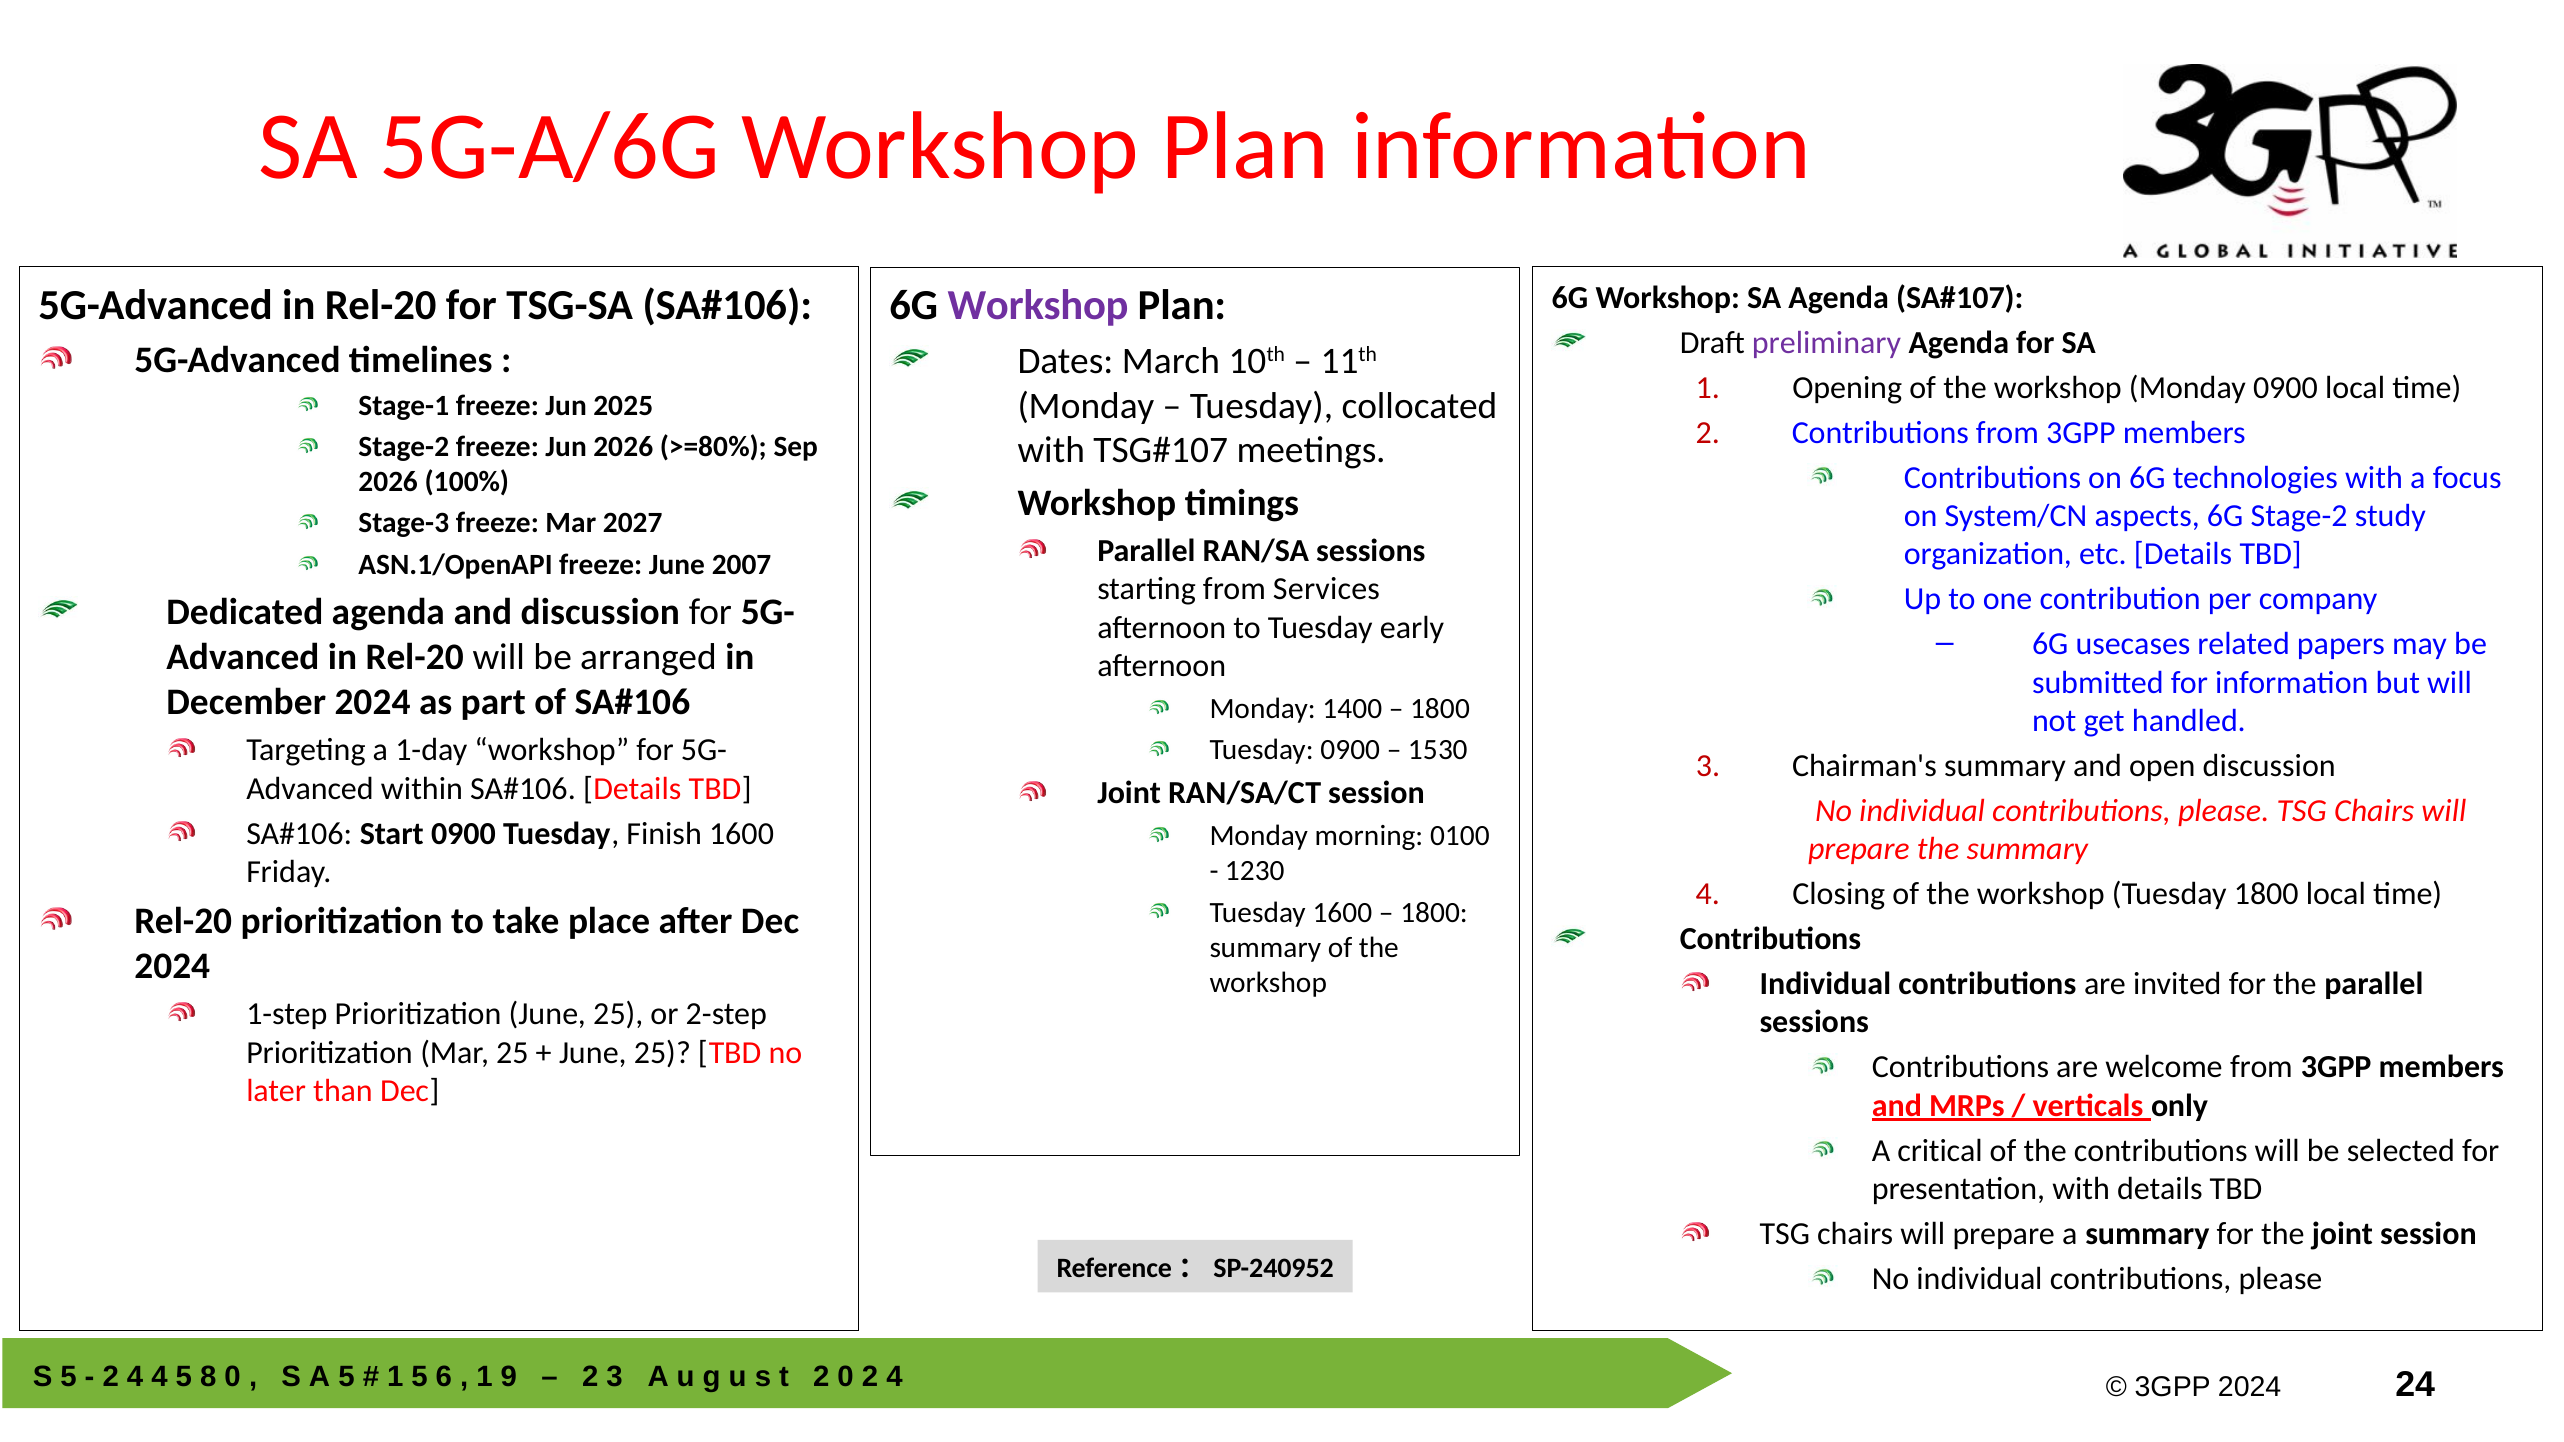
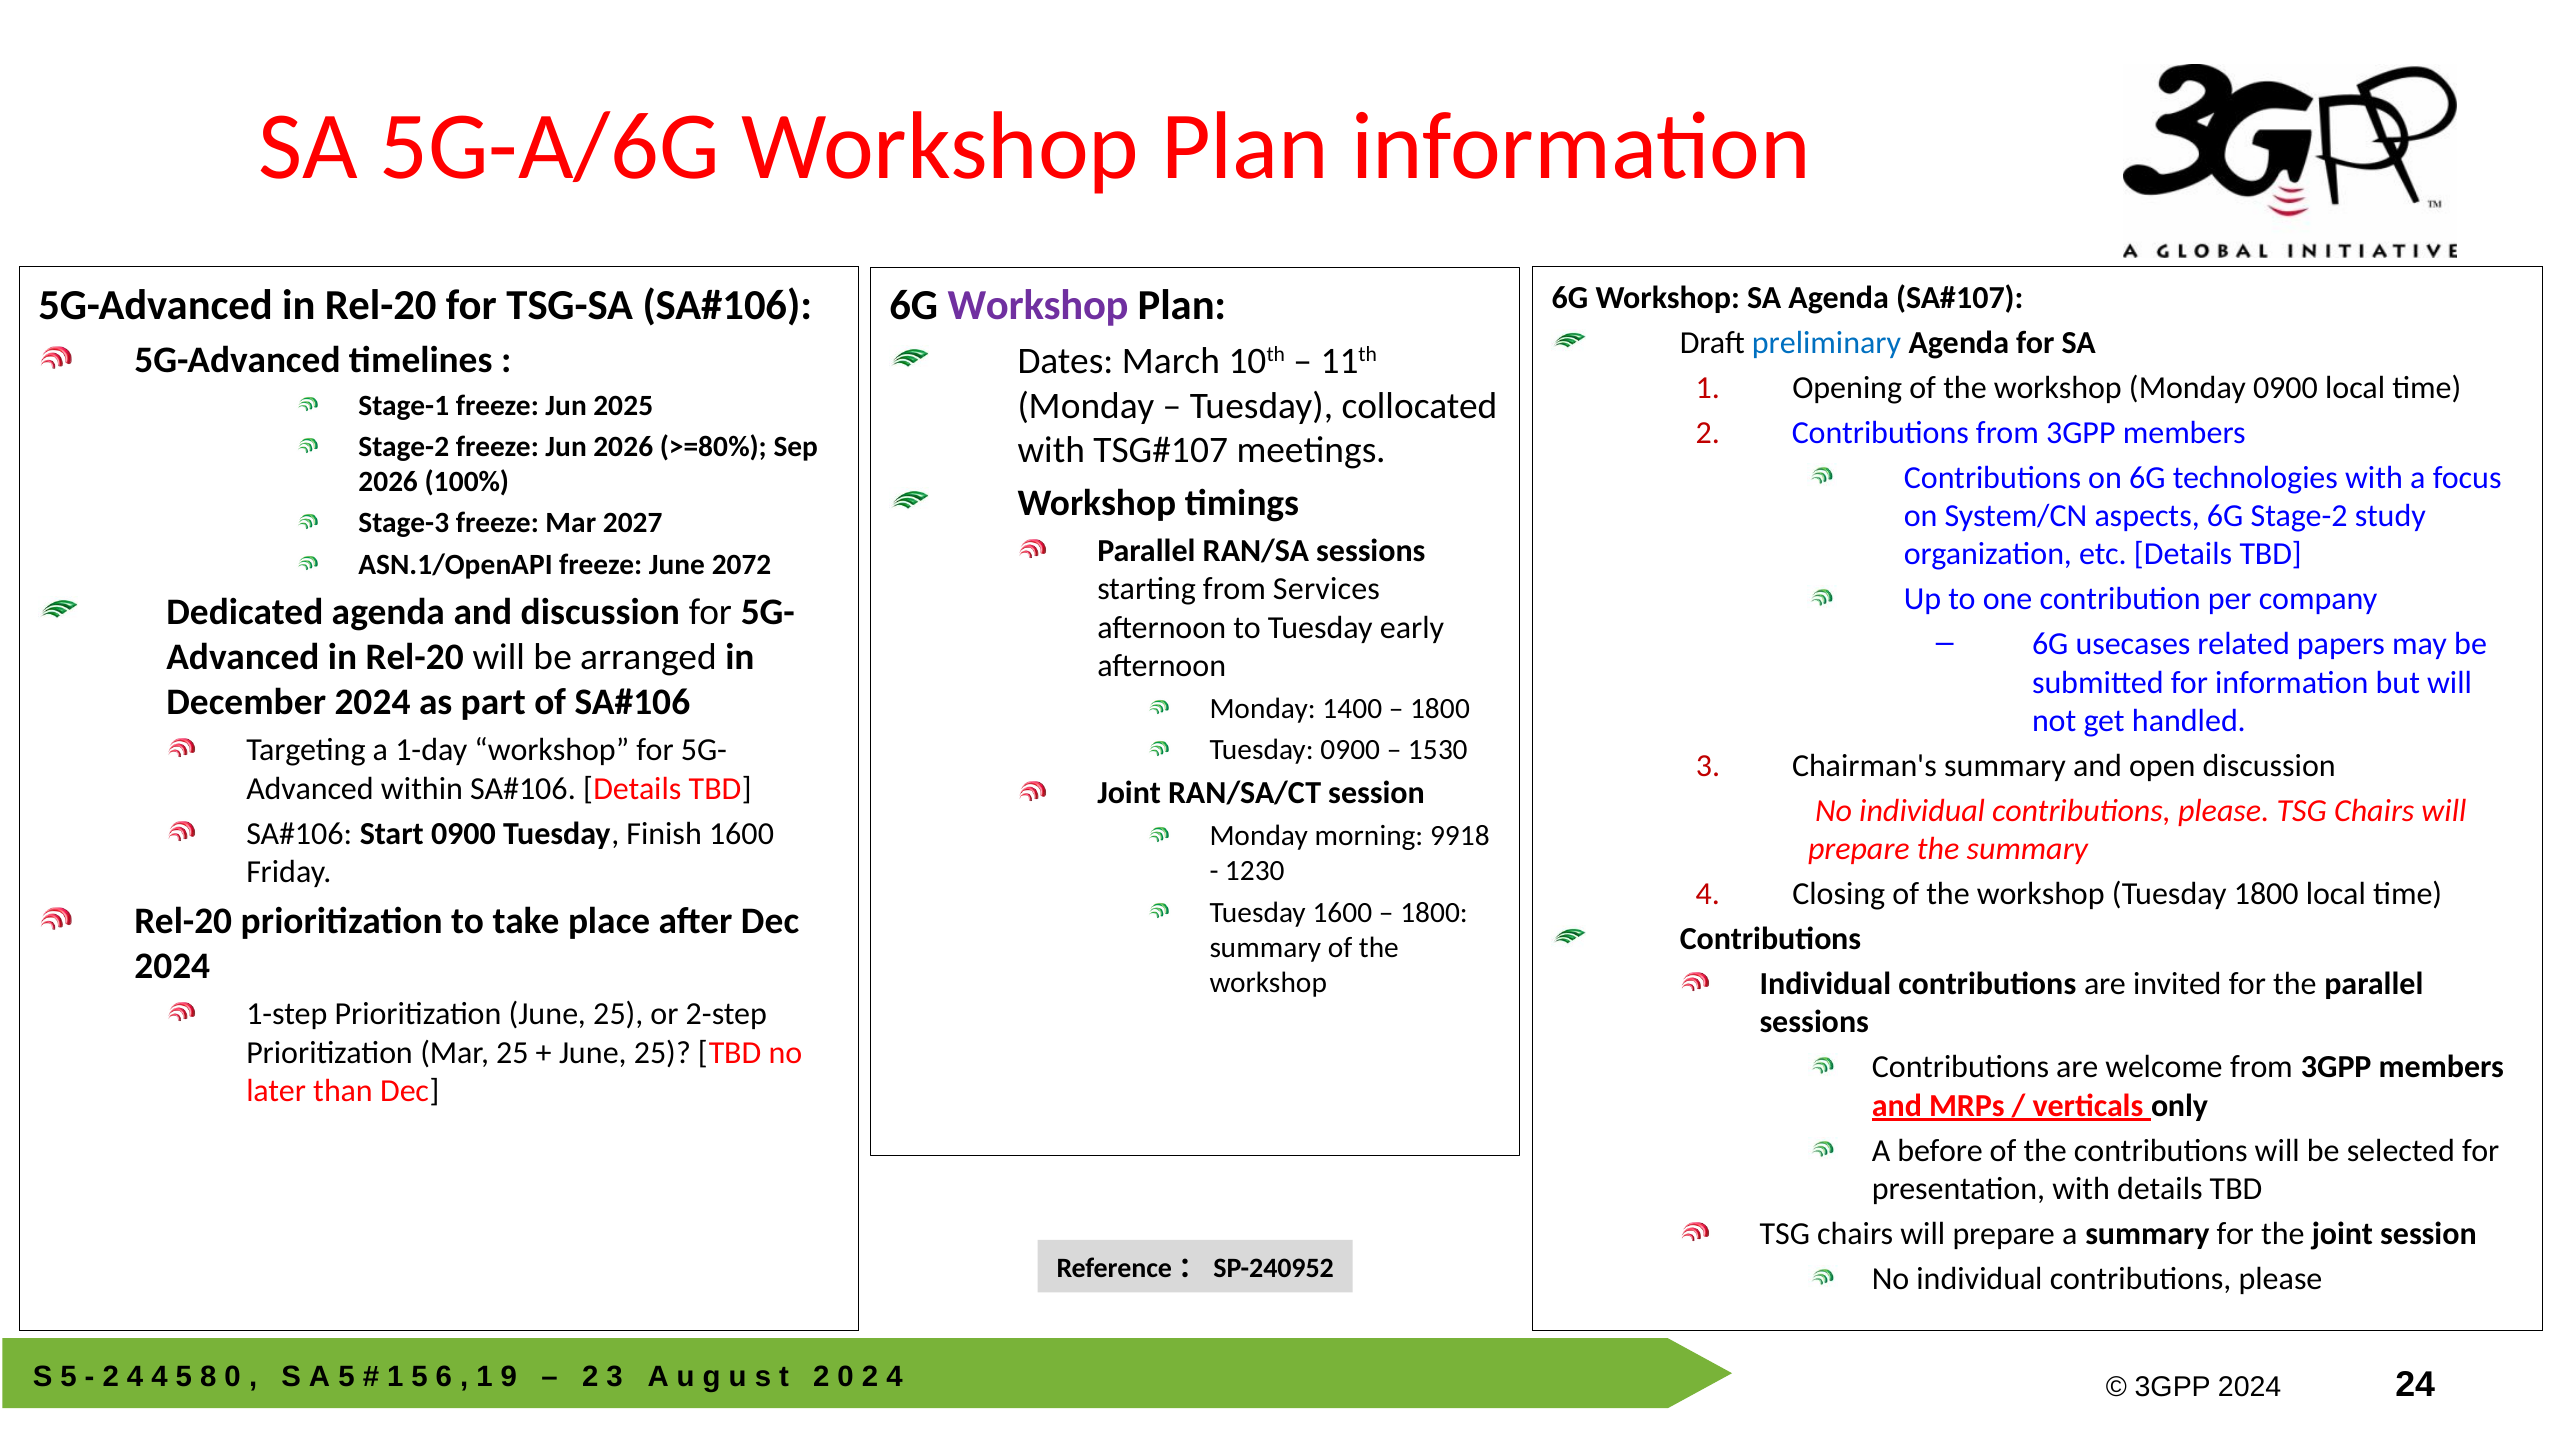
preliminary colour: purple -> blue
2007: 2007 -> 2072
0100: 0100 -> 9918
critical: critical -> before
